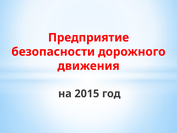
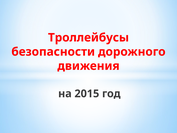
Предприятие: Предприятие -> Троллейбусы
